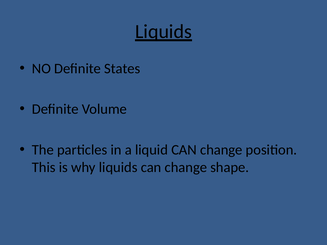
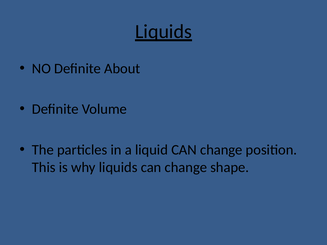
States: States -> About
